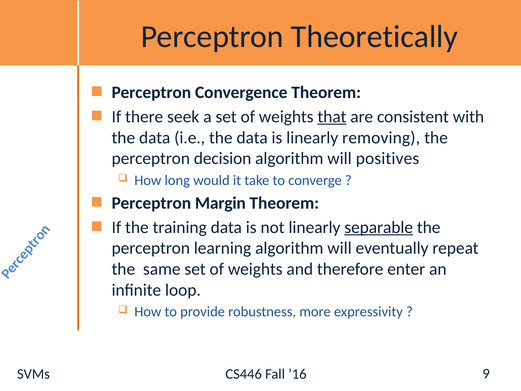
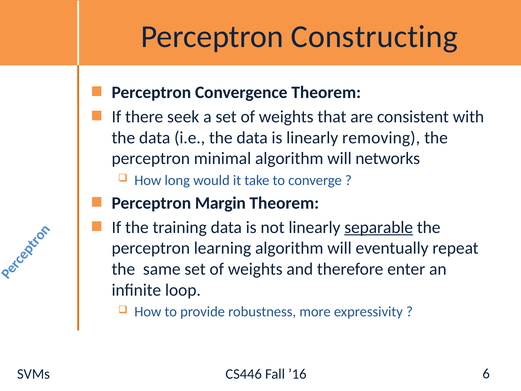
Theoretically: Theoretically -> Constructing
that underline: present -> none
decision: decision -> minimal
positives: positives -> networks
9: 9 -> 6
